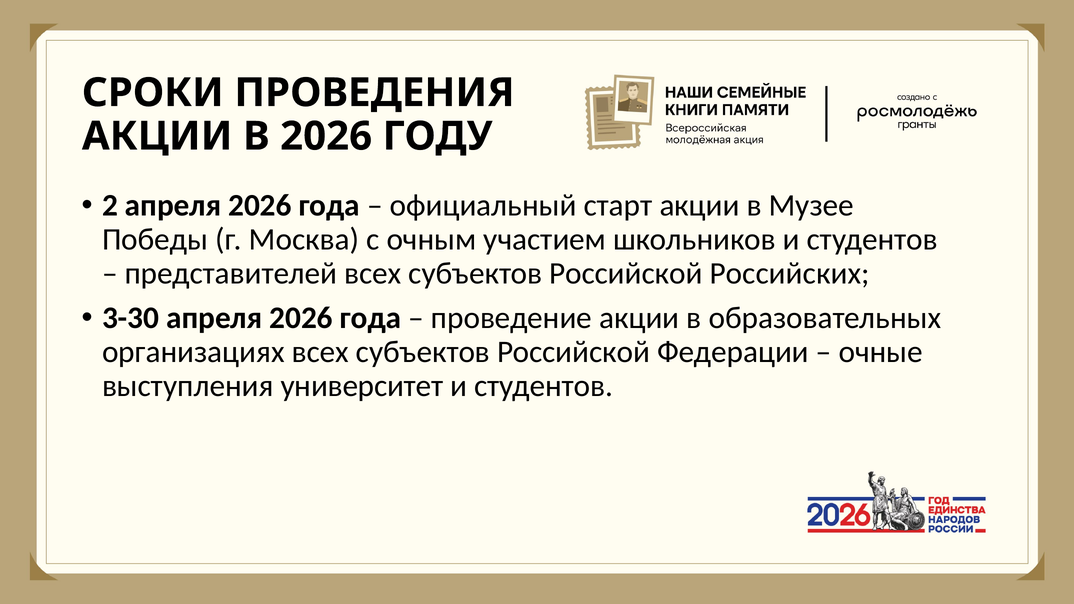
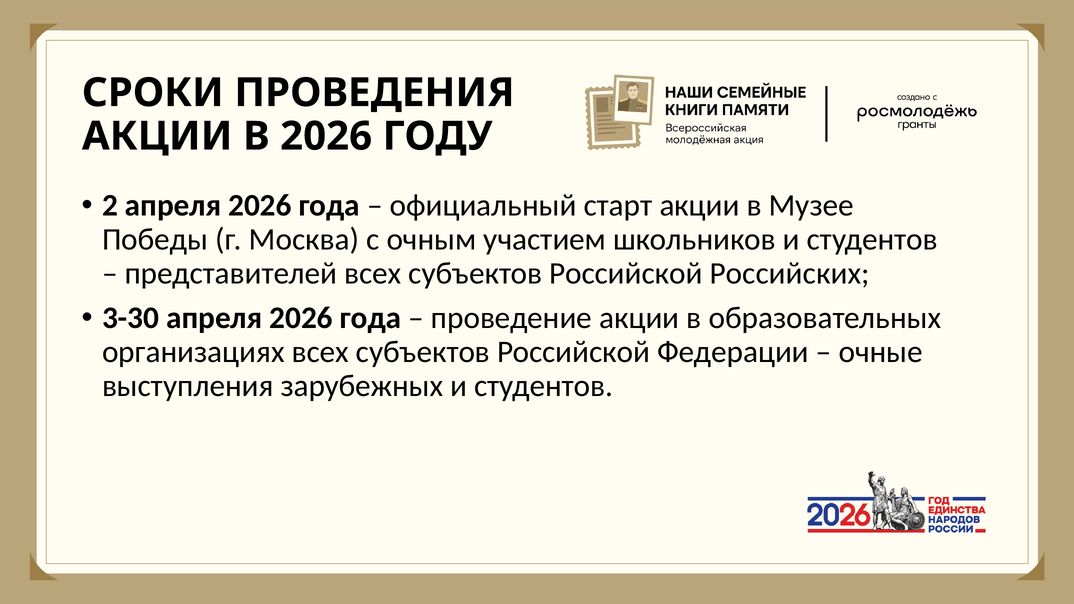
университет: университет -> зарубежных
